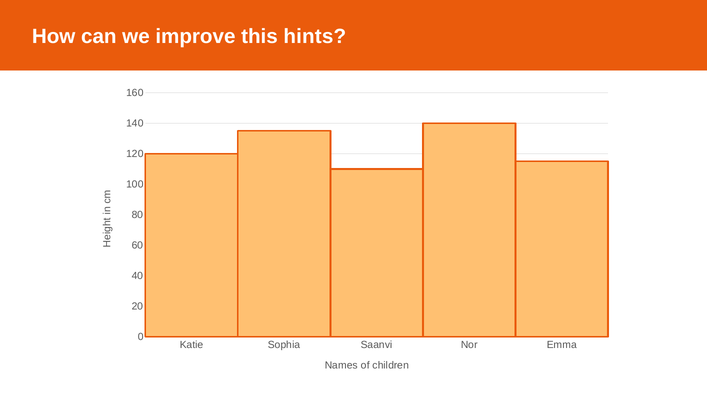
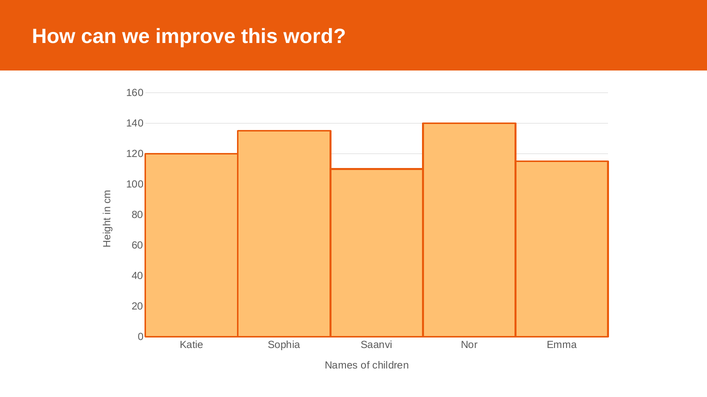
hints: hints -> word
